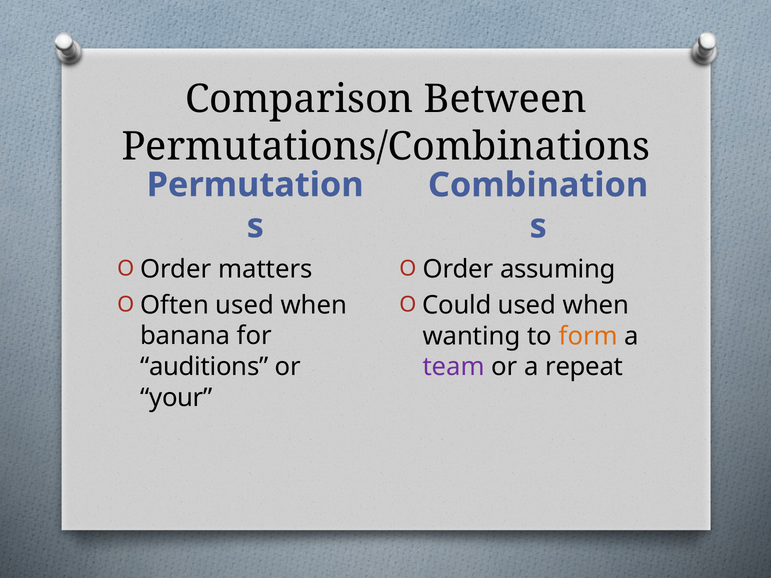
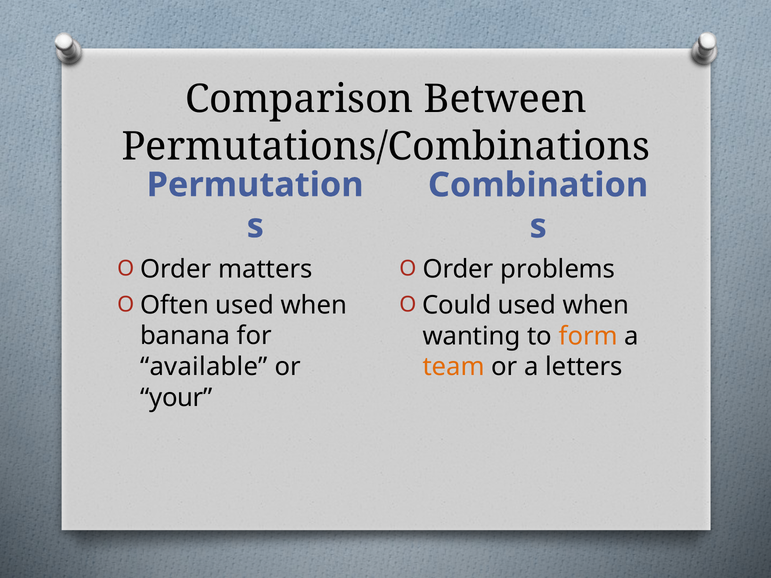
assuming: assuming -> problems
auditions: auditions -> available
team colour: purple -> orange
repeat: repeat -> letters
